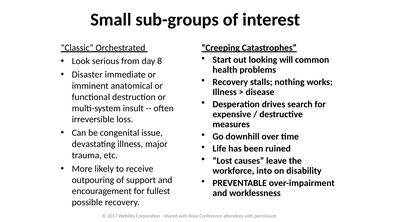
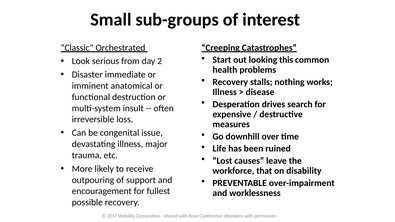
will: will -> this
8: 8 -> 2
into: into -> that
